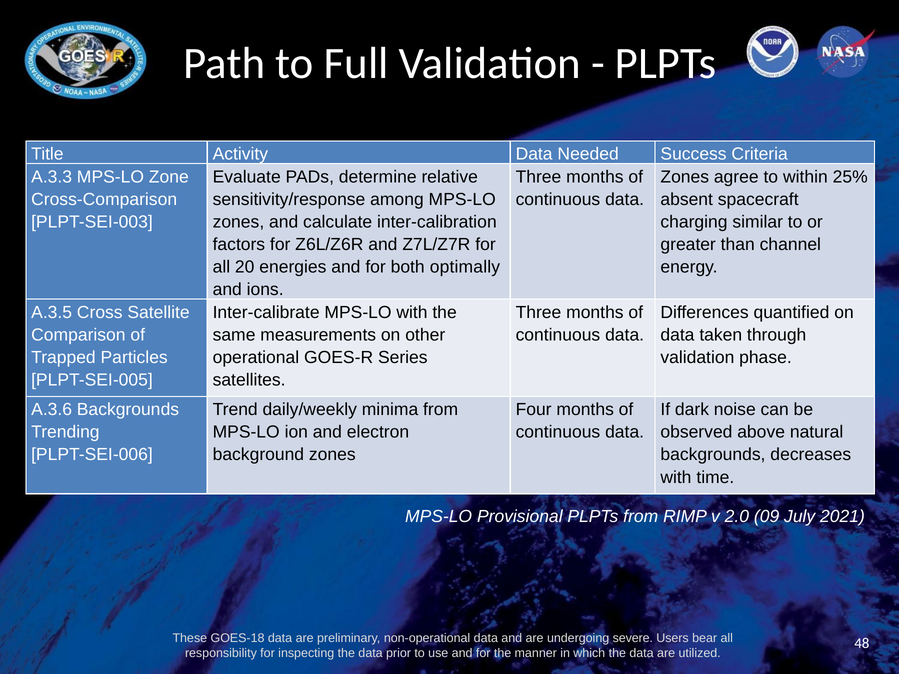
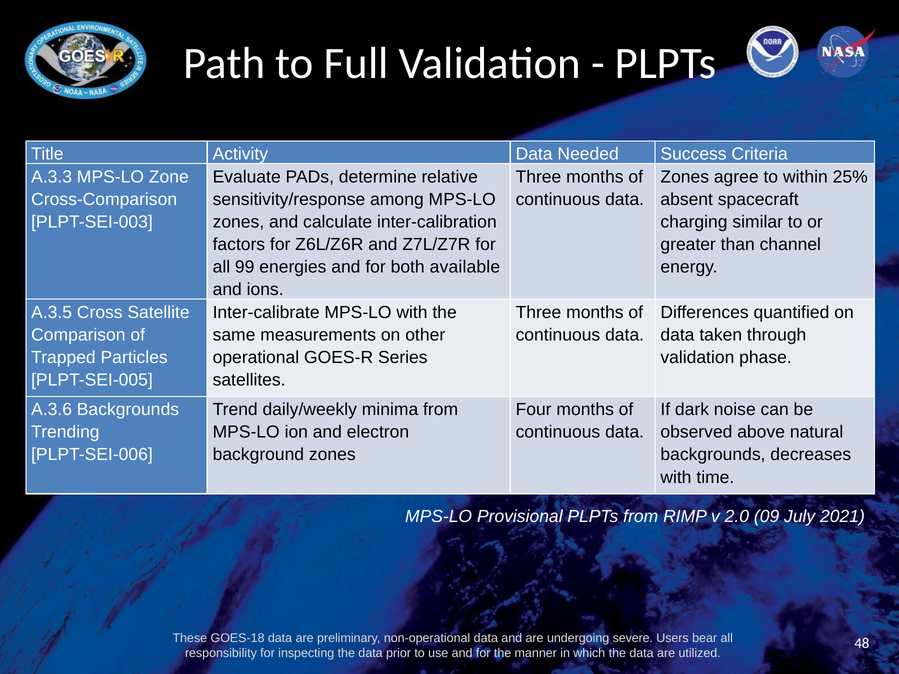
20: 20 -> 99
optimally: optimally -> available
